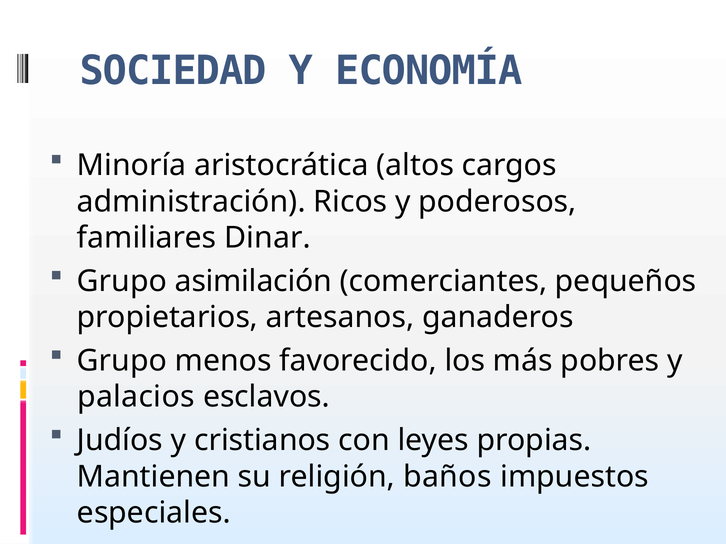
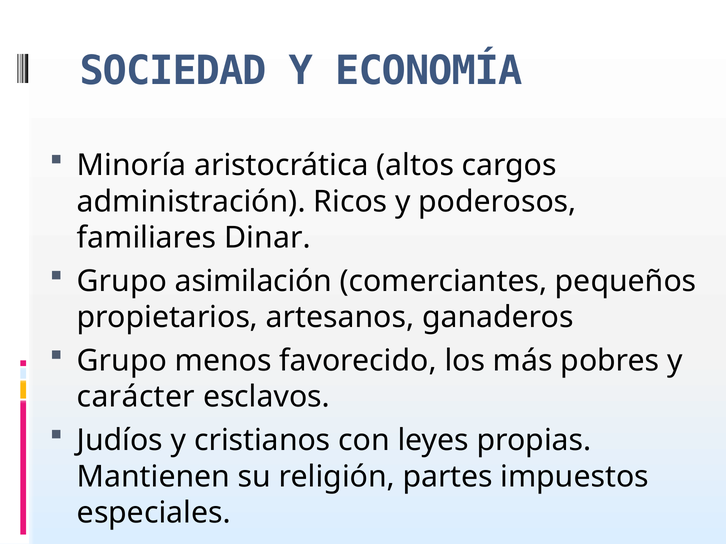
palacios: palacios -> carácter
baños: baños -> partes
